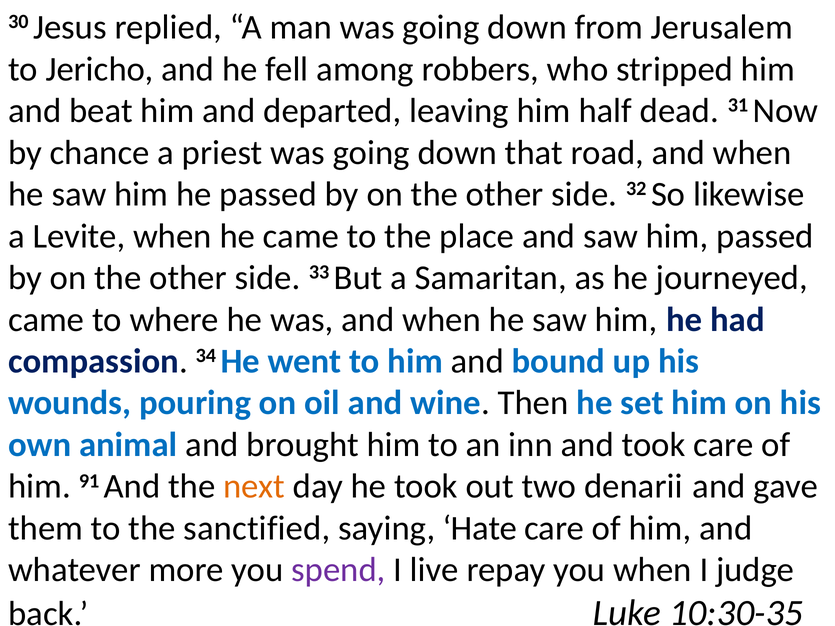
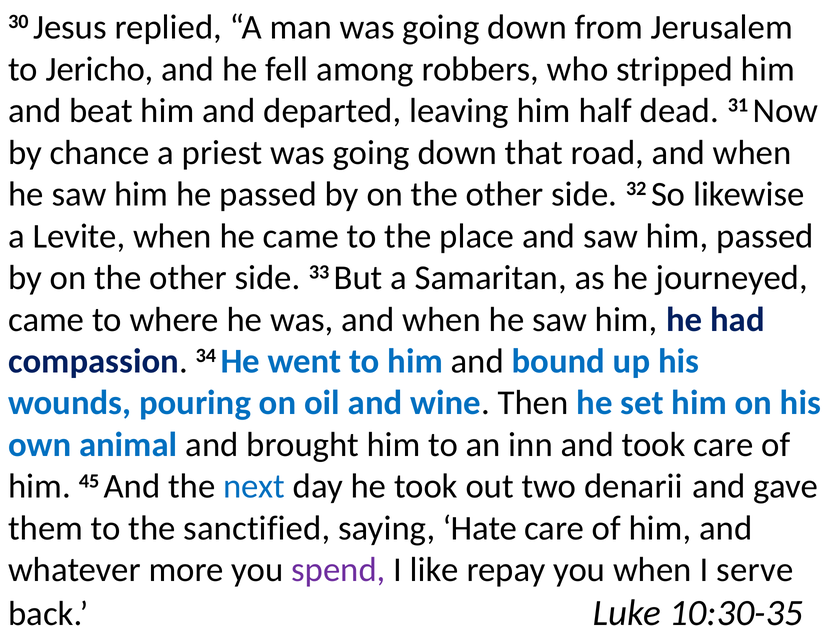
91: 91 -> 45
next colour: orange -> blue
live: live -> like
judge: judge -> serve
